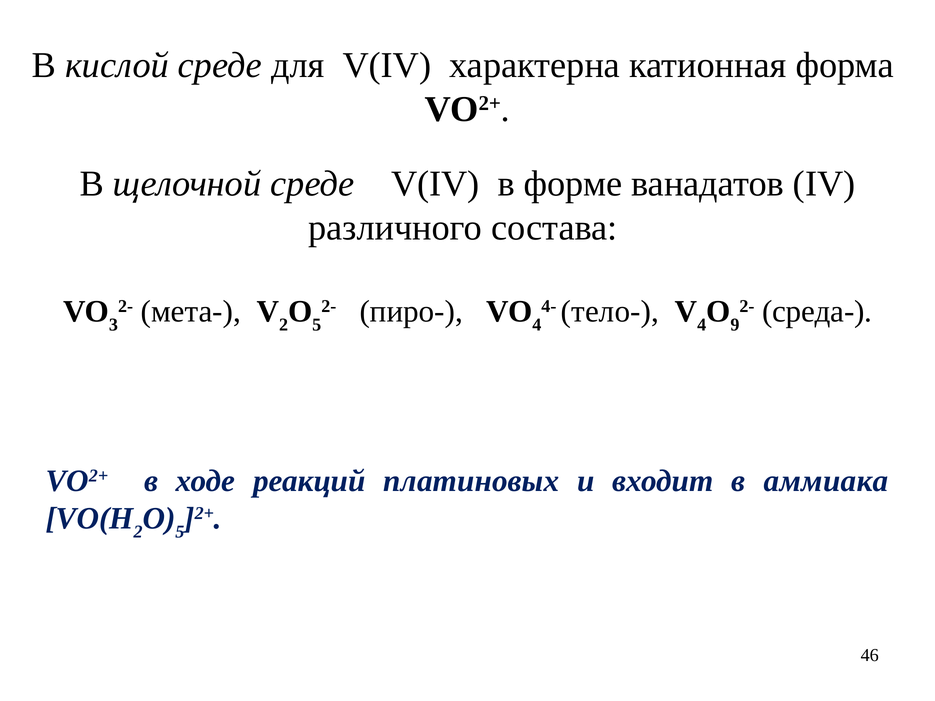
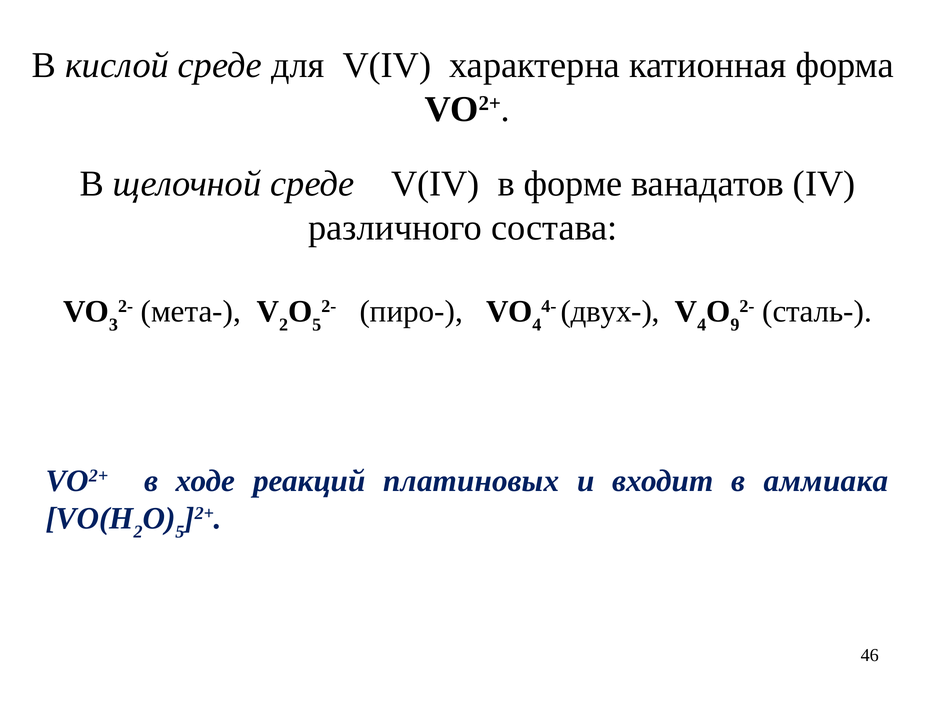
тело-: тело- -> двух-
среда-: среда- -> сталь-
